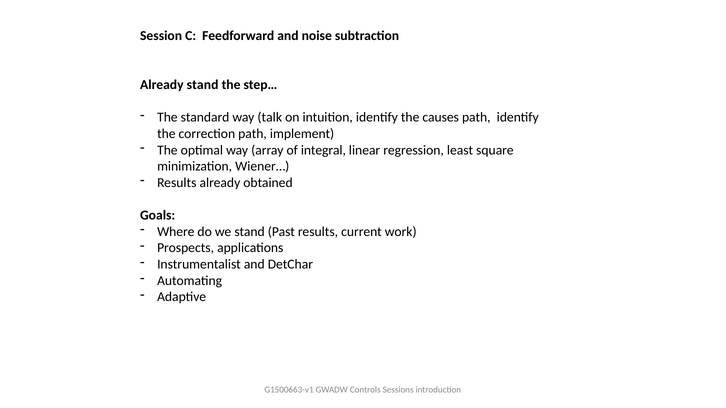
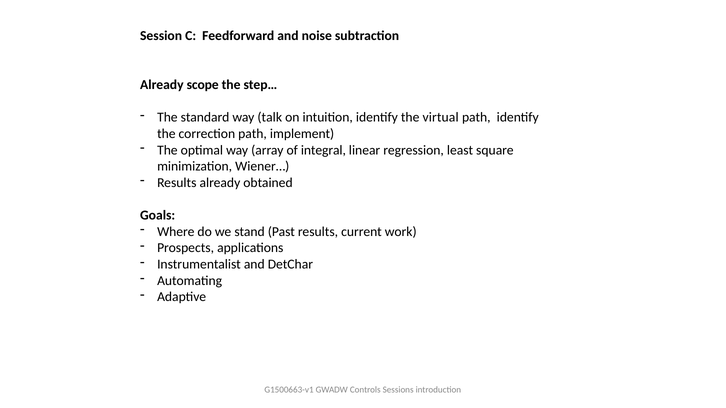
Already stand: stand -> scope
causes: causes -> virtual
